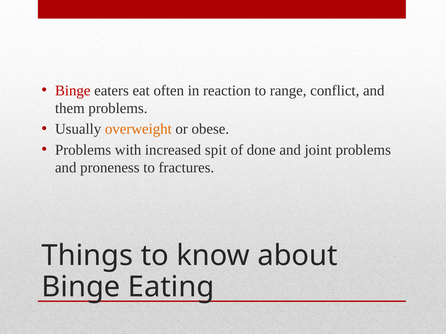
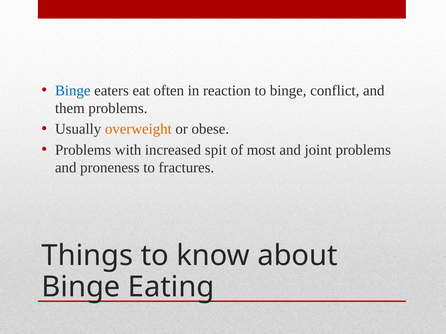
Binge at (73, 91) colour: red -> blue
to range: range -> binge
done: done -> most
